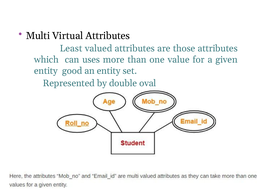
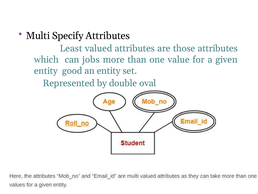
Virtual: Virtual -> Specify
uses: uses -> jobs
